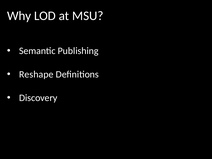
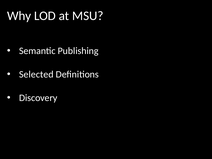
Reshape: Reshape -> Selected
